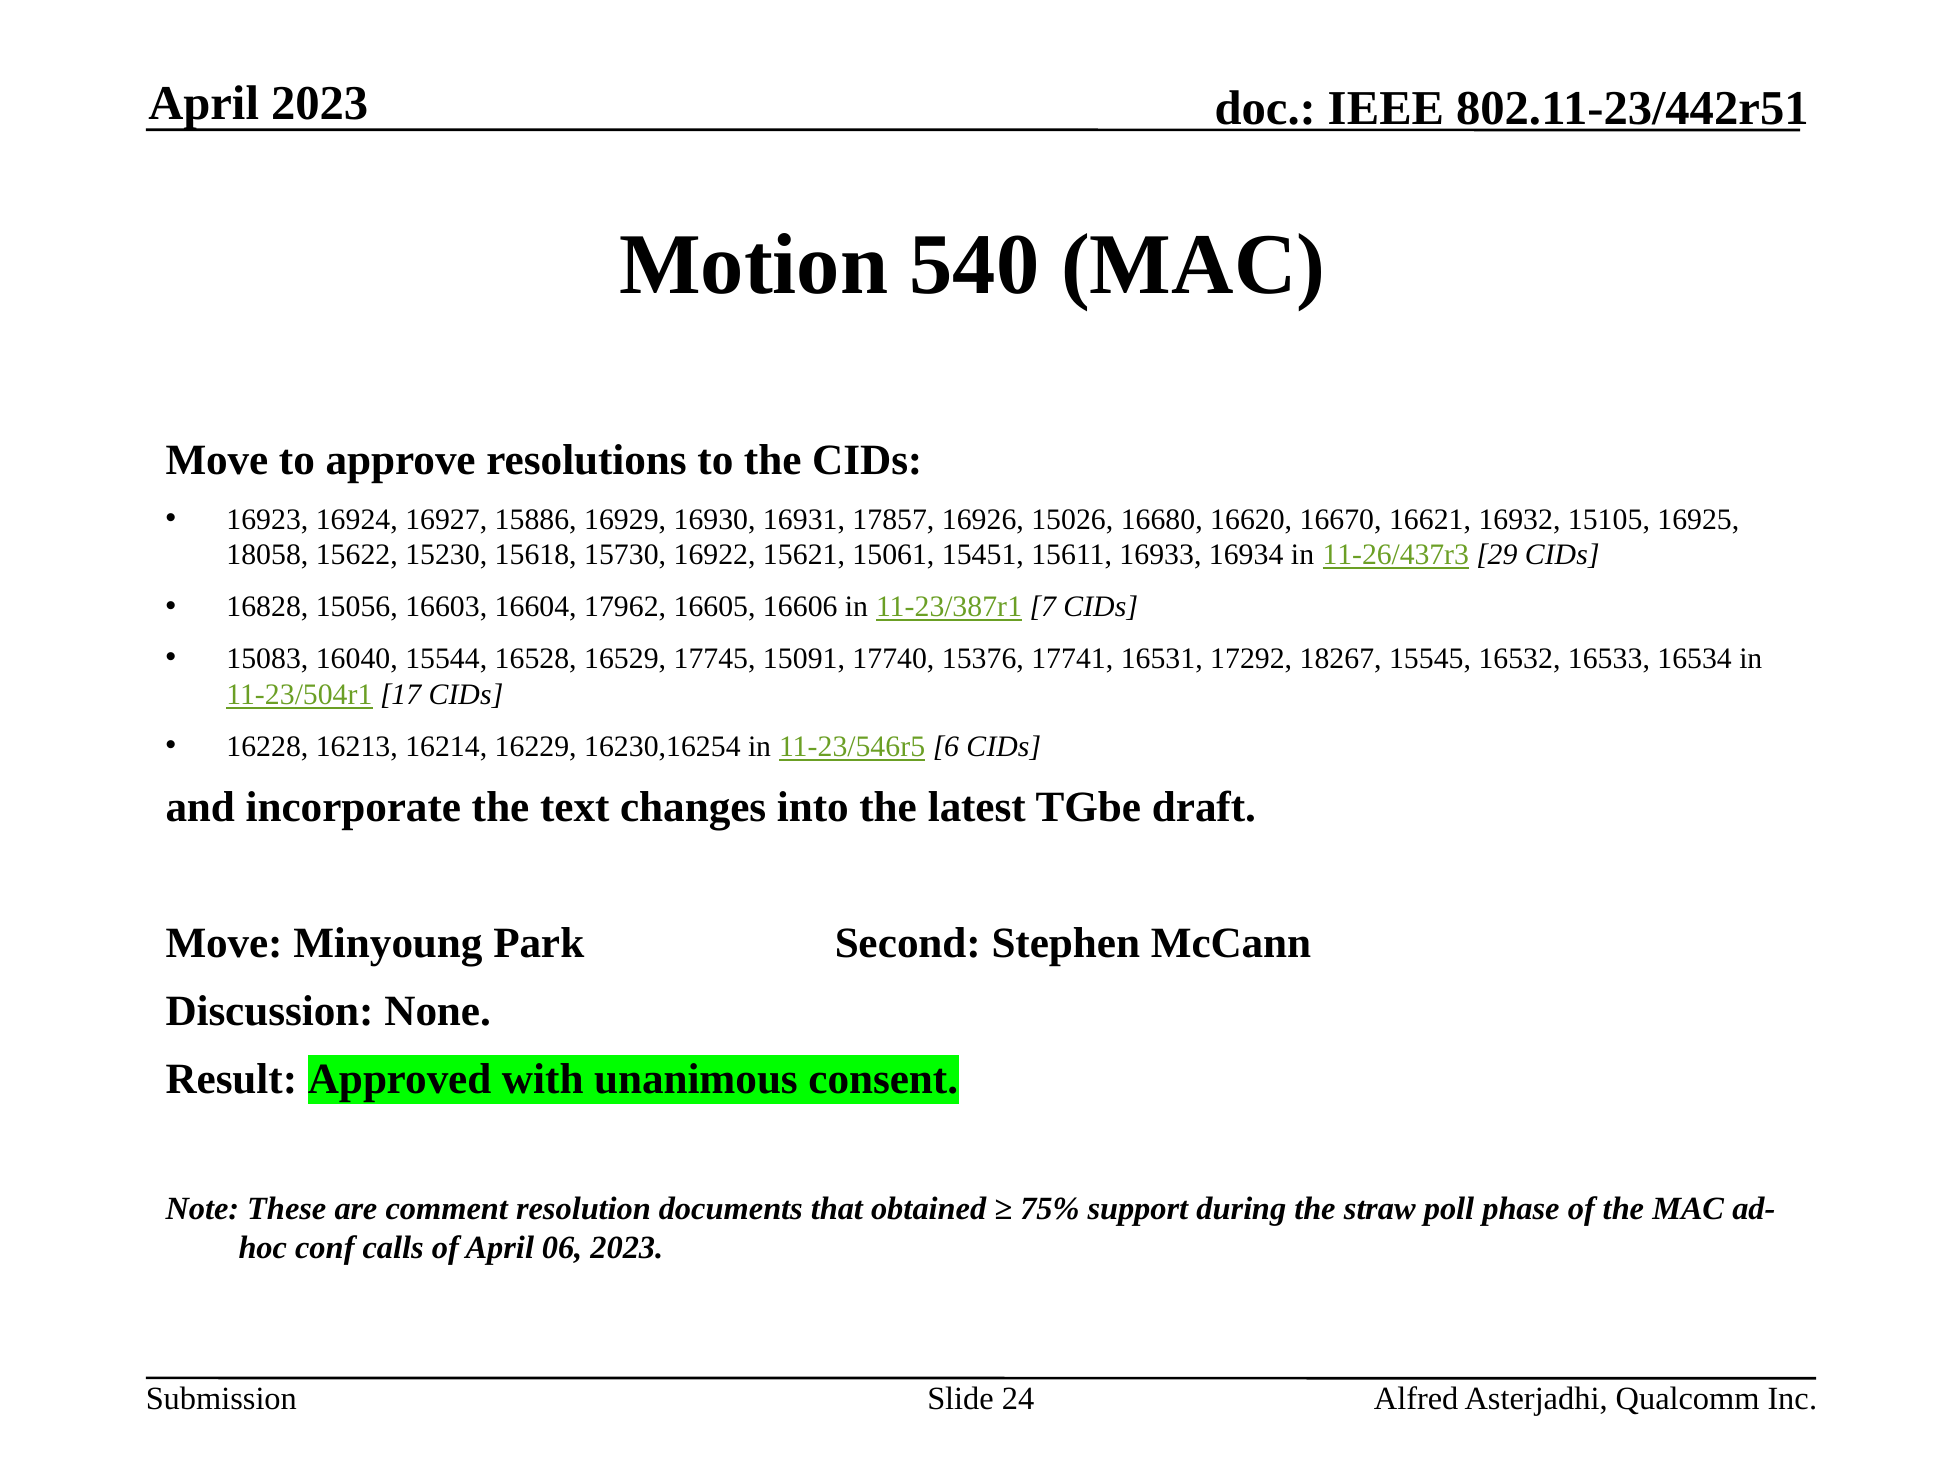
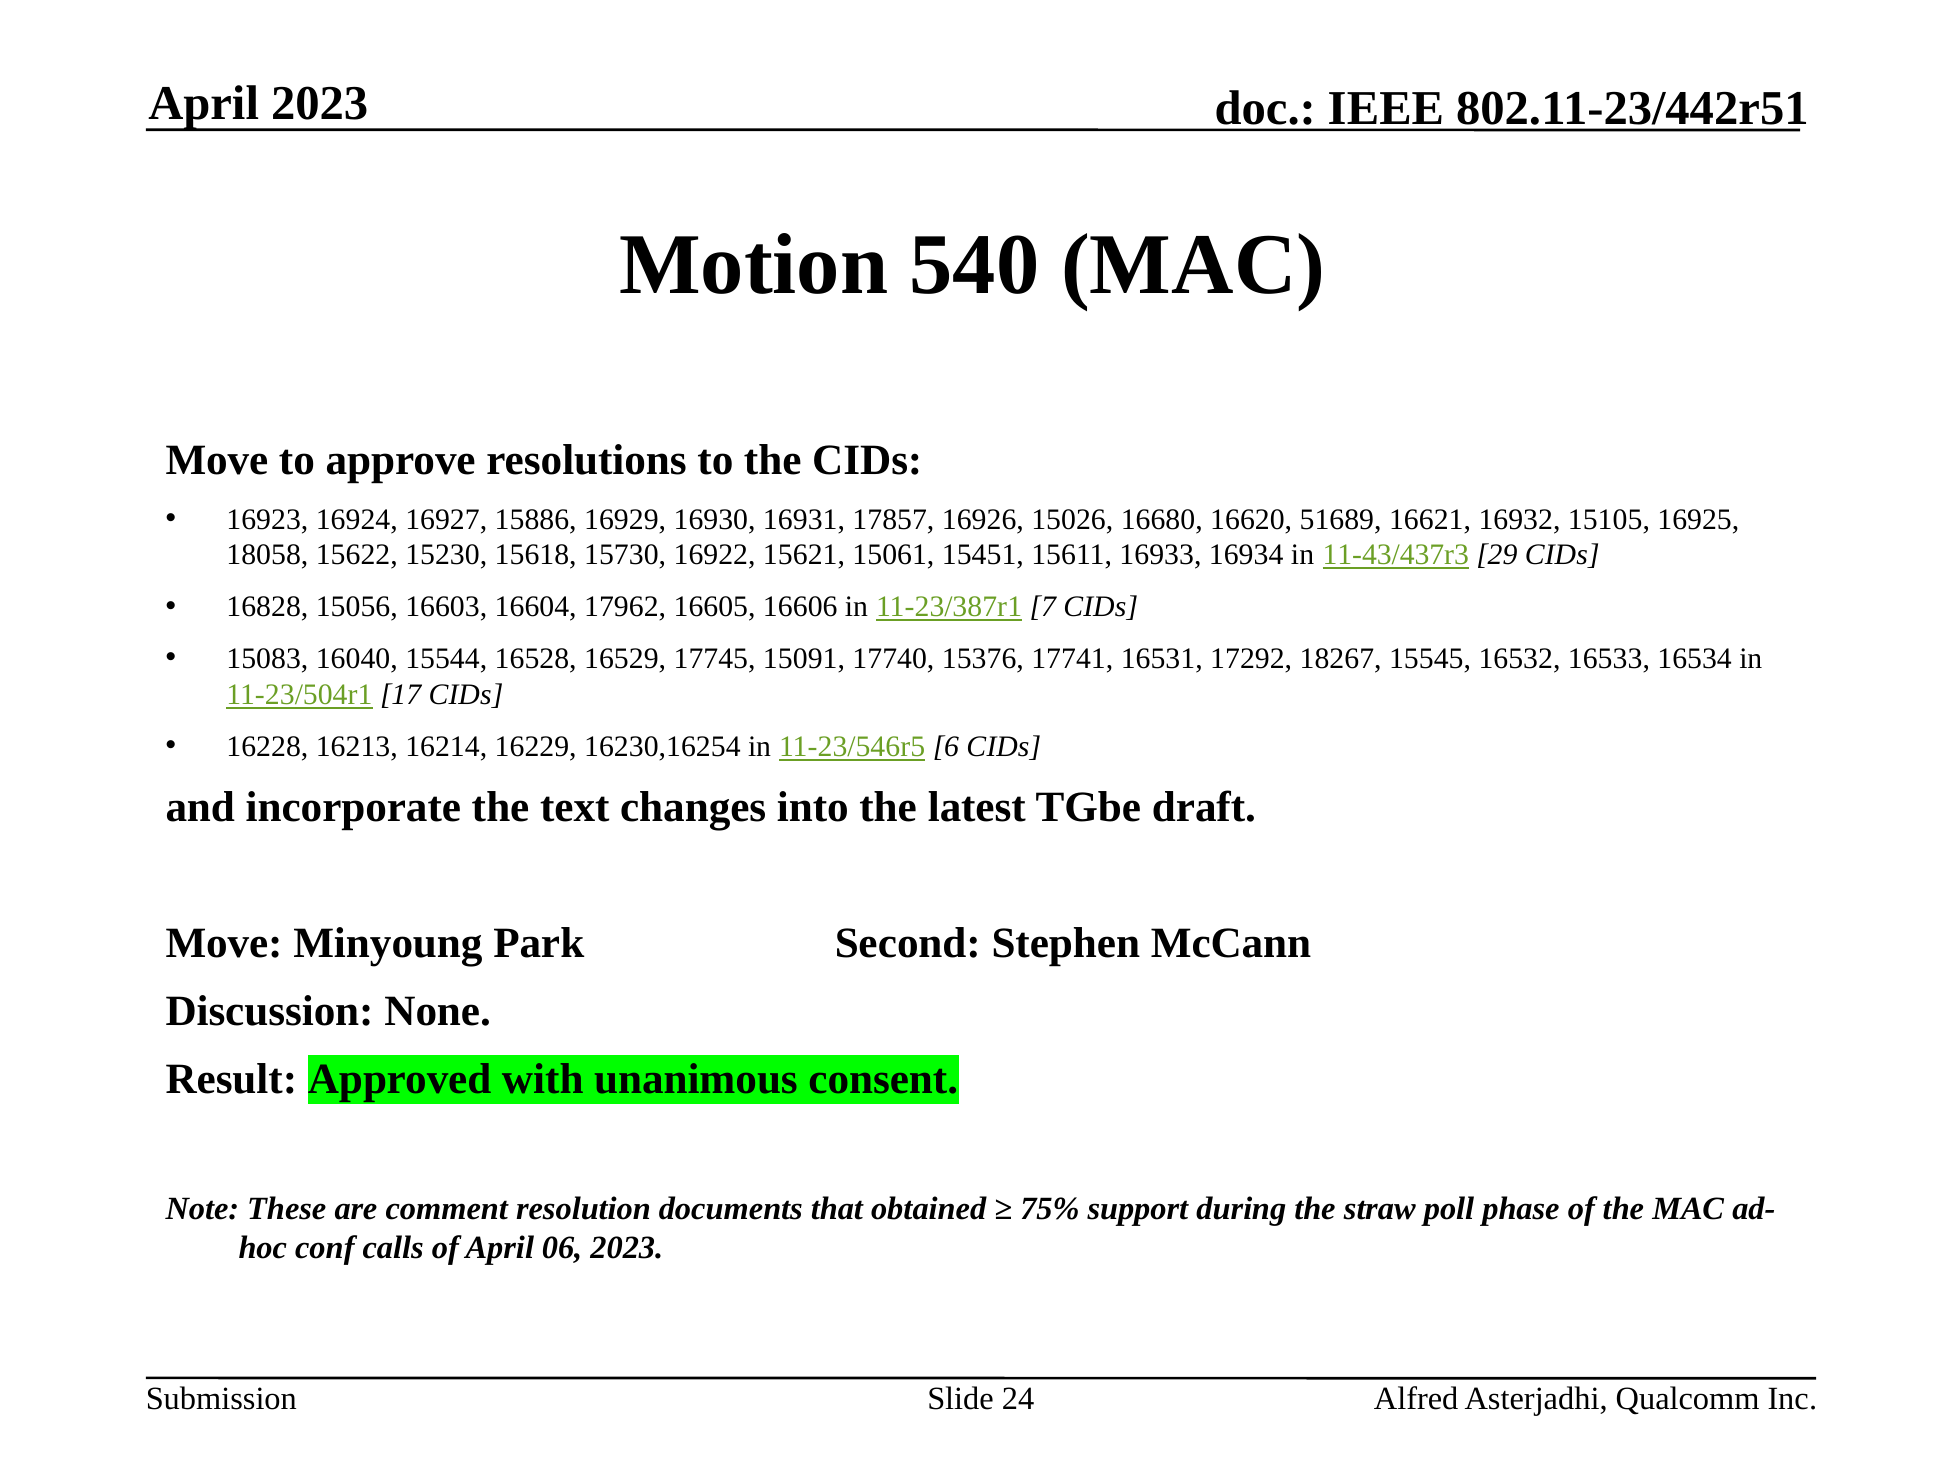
16670: 16670 -> 51689
11-26/437r3: 11-26/437r3 -> 11-43/437r3
